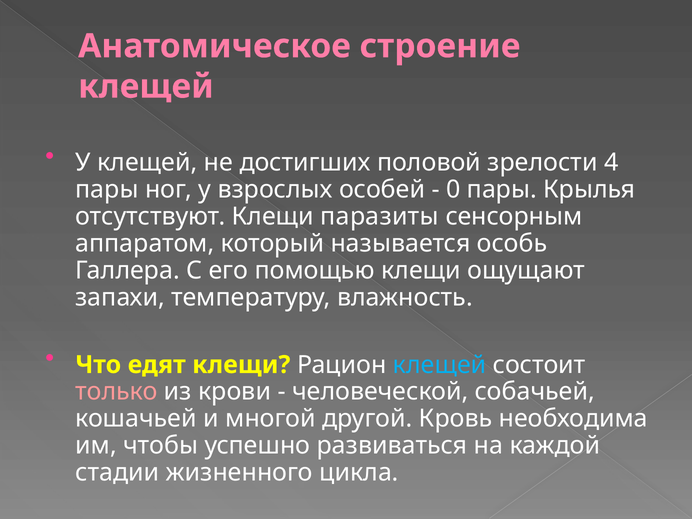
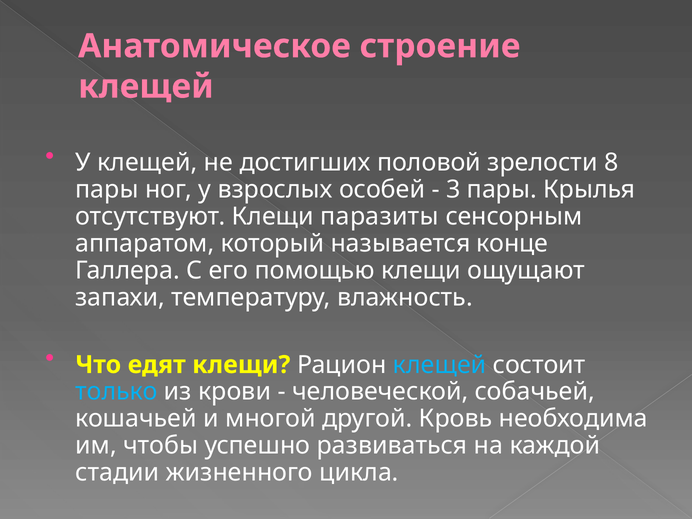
4: 4 -> 8
0: 0 -> 3
особь: особь -> конце
только colour: pink -> light blue
